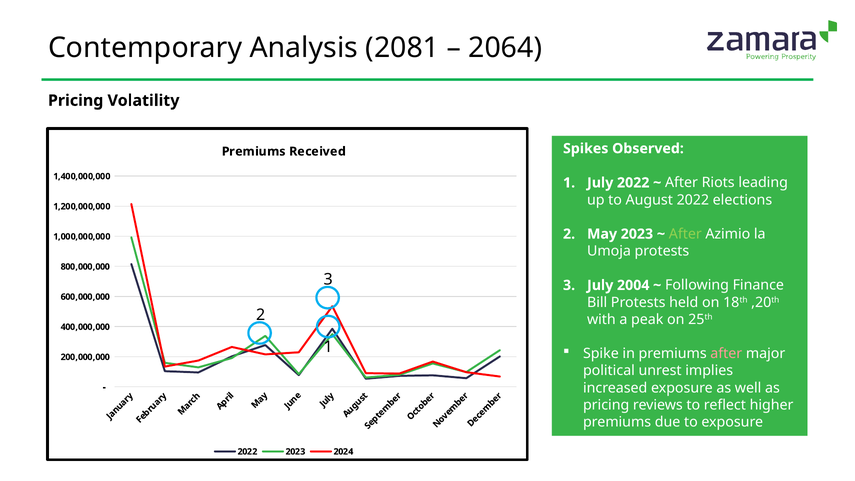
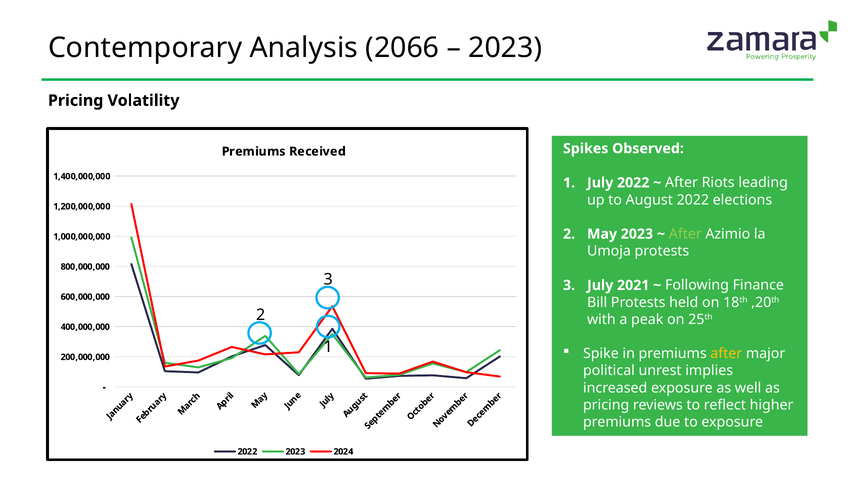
2081: 2081 -> 2066
2064 at (505, 48): 2064 -> 2023
2004: 2004 -> 2021
after at (726, 354) colour: pink -> yellow
